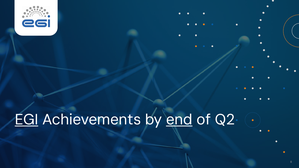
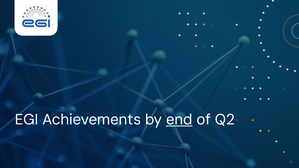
EGI underline: present -> none
